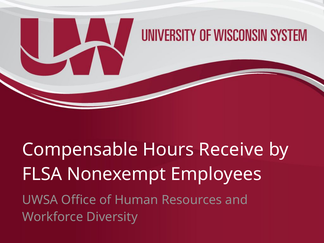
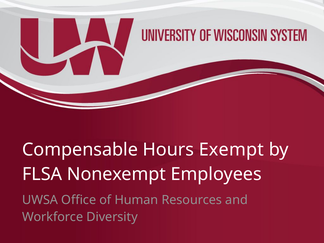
Receive: Receive -> Exempt
